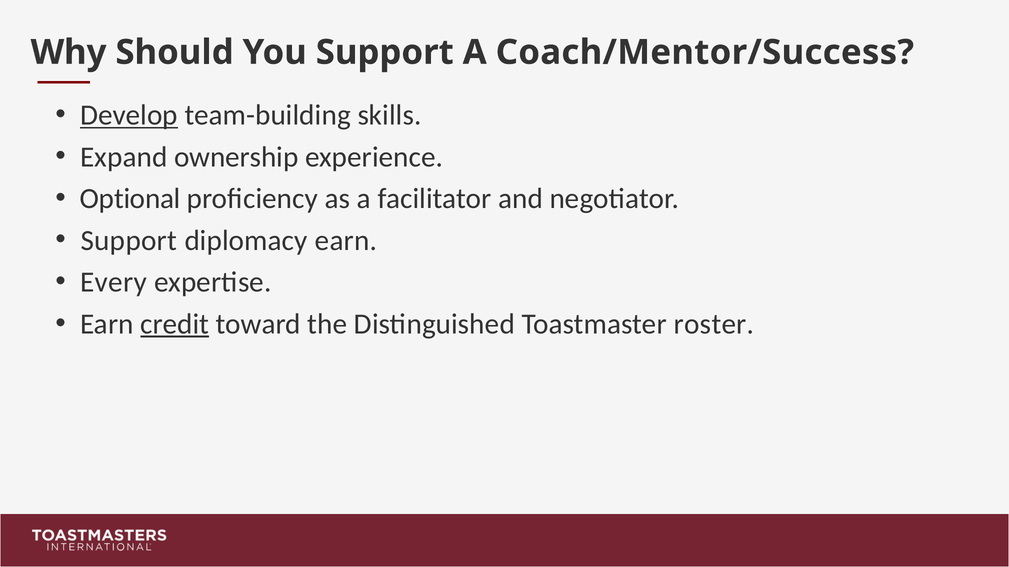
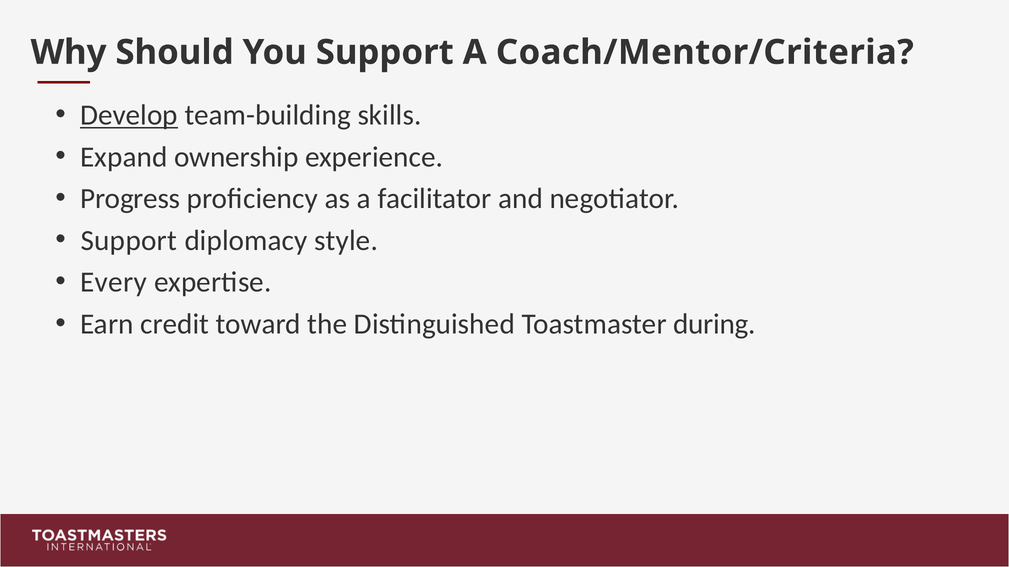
Coach/Mentor/Success: Coach/Mentor/Success -> Coach/Mentor/Criteria
Optional: Optional -> Progress
diplomacy earn: earn -> style
credit underline: present -> none
roster: roster -> during
